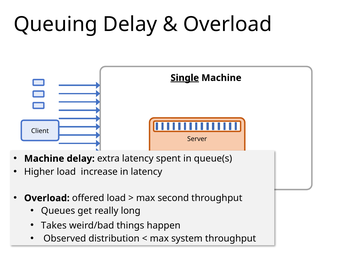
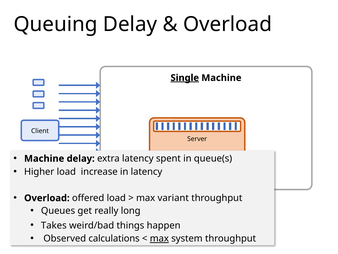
second: second -> variant
distribution: distribution -> calculations
max at (159, 238) underline: none -> present
